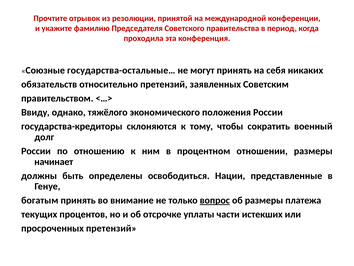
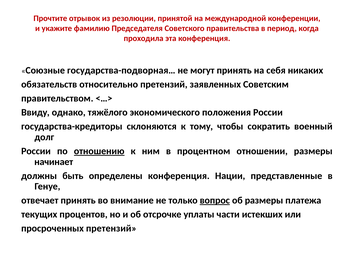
государства-остальные…: государства-остальные… -> государства-подворная…
отношению underline: none -> present
определены освободиться: освободиться -> конференция
богатым: богатым -> отвечает
